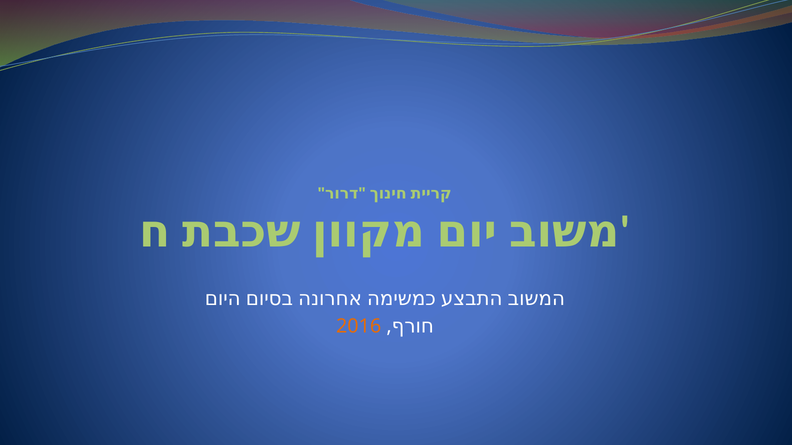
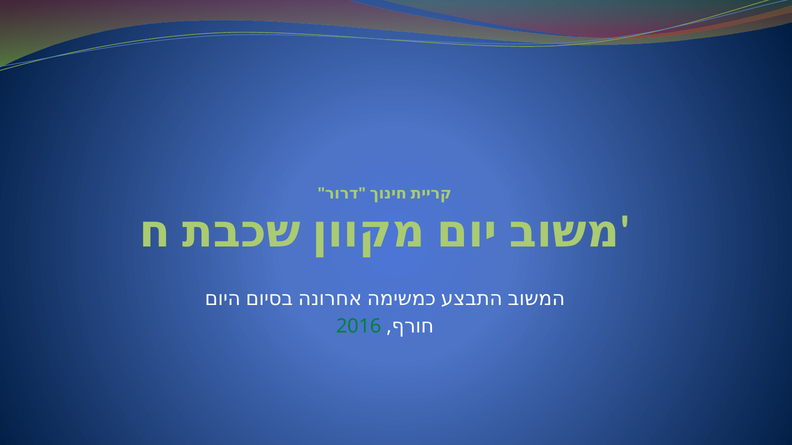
2016 colour: orange -> green
